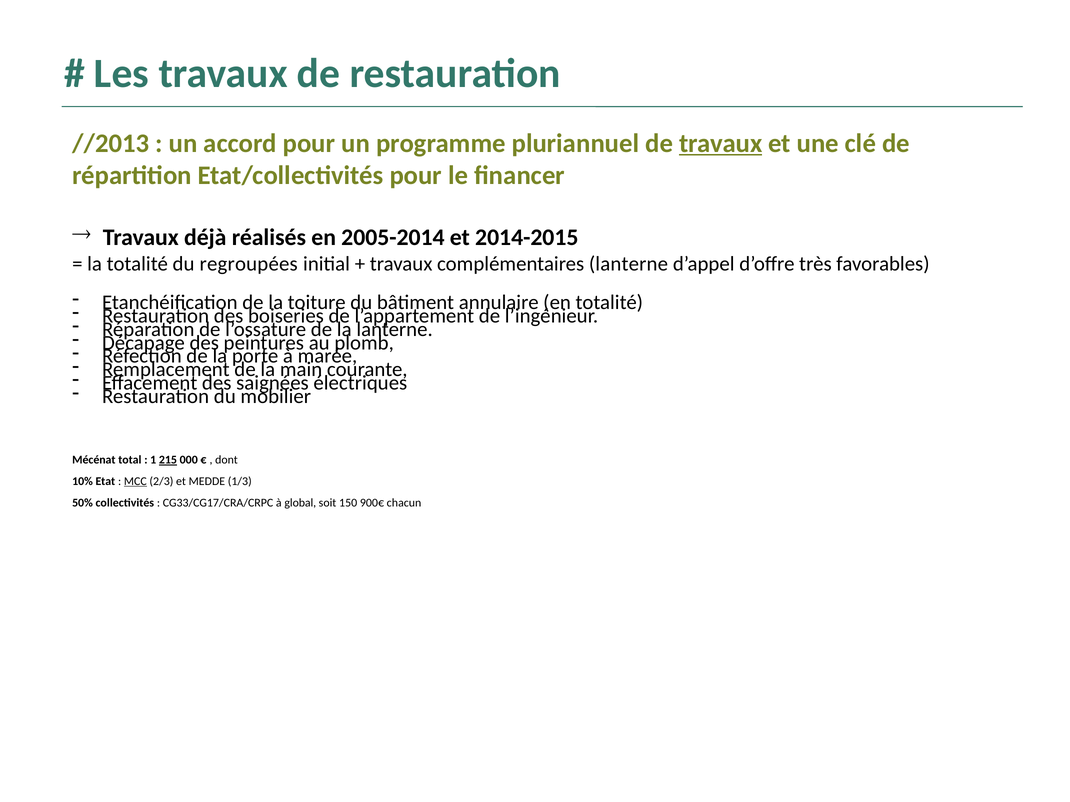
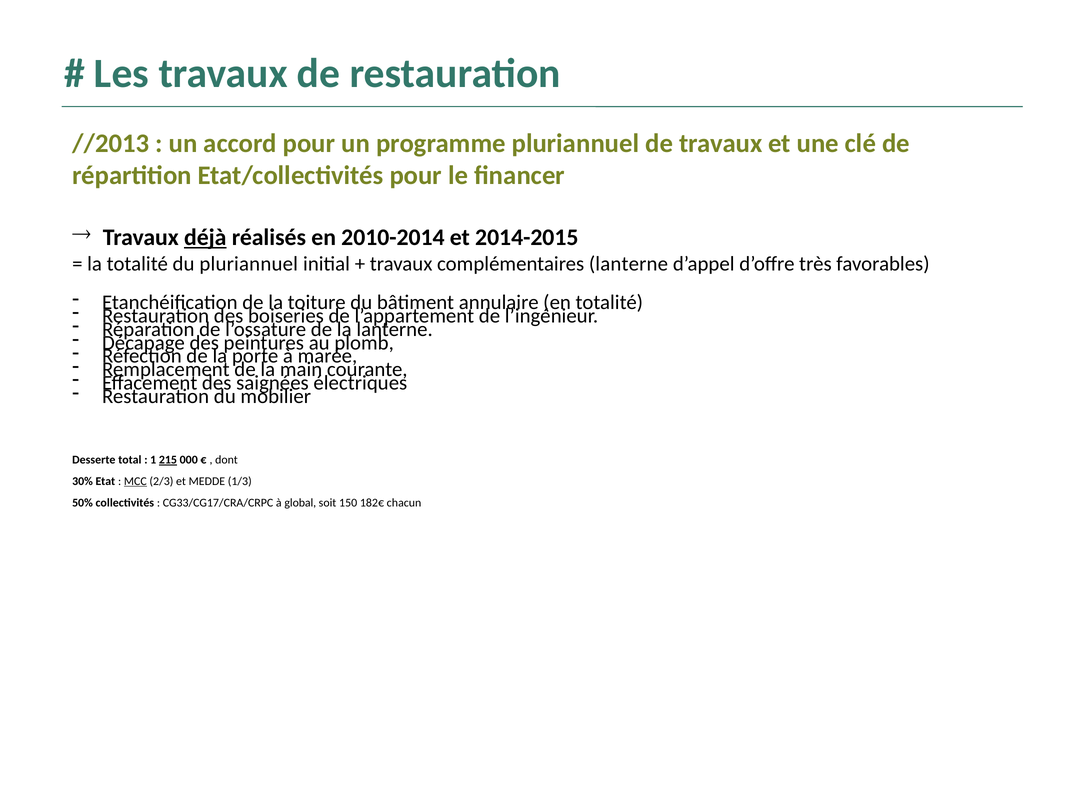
travaux at (721, 143) underline: present -> none
déjà underline: none -> present
2005-2014: 2005-2014 -> 2010-2014
du regroupées: regroupées -> pluriannuel
Mécénat: Mécénat -> Desserte
10%: 10% -> 30%
900€: 900€ -> 182€
